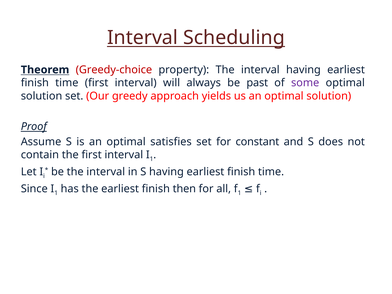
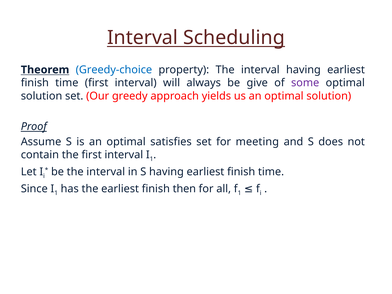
Greedy-choice colour: red -> blue
past: past -> give
constant: constant -> meeting
